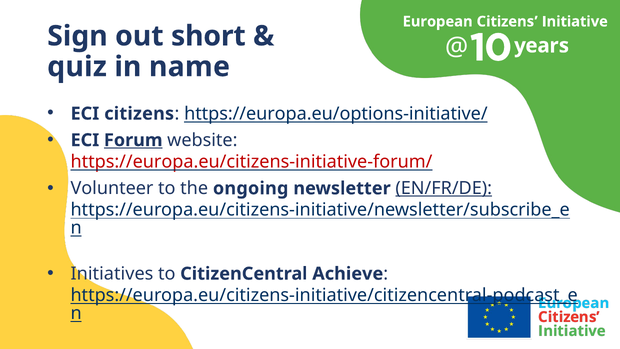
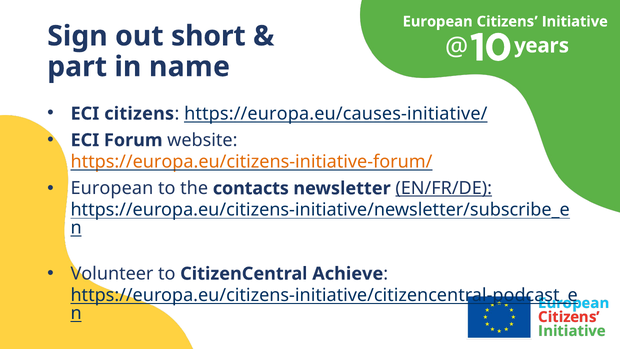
quiz: quiz -> part
https://europa.eu/options-initiative/: https://europa.eu/options-initiative/ -> https://europa.eu/causes-initiative/
Forum underline: present -> none
https://europa.eu/citizens-initiative-forum/ colour: red -> orange
Volunteer: Volunteer -> European
the ongoing: ongoing -> contacts
Initiatives: Initiatives -> Volunteer
